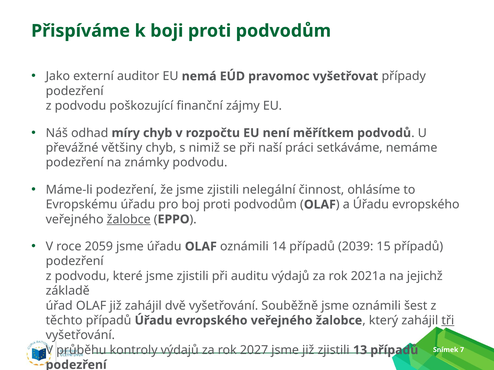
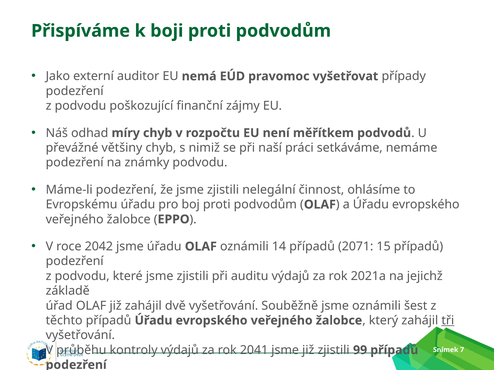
žalobce at (129, 220) underline: present -> none
2059: 2059 -> 2042
2039: 2039 -> 2071
2027: 2027 -> 2041
13: 13 -> 99
